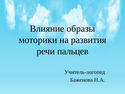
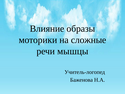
развития: развития -> сложные
пальцев: пальцев -> мышцы
